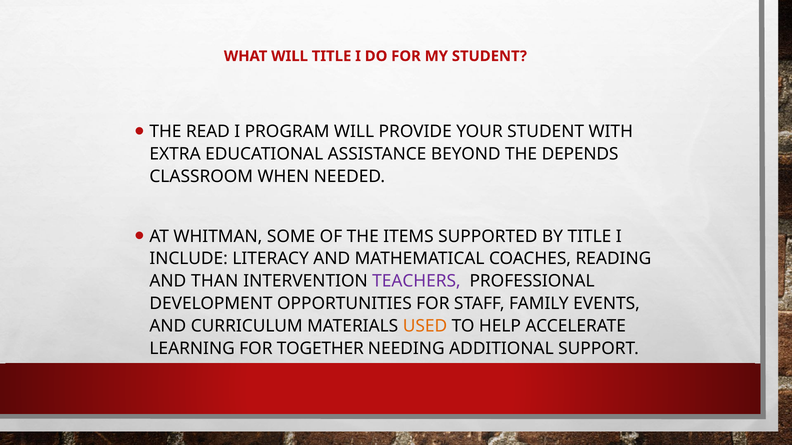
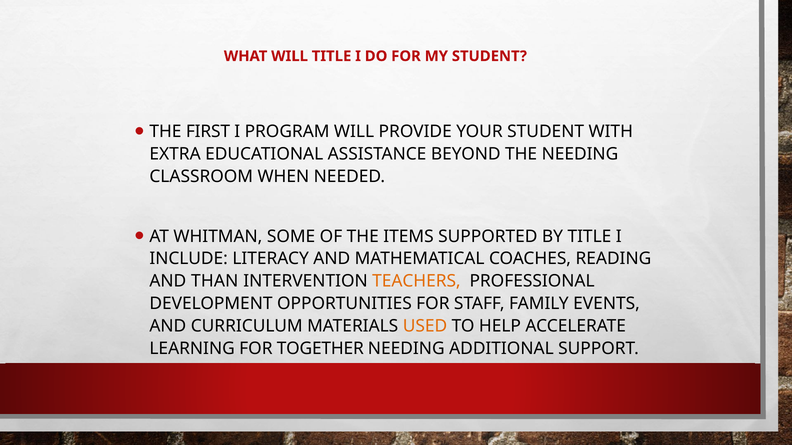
READ: READ -> FIRST
THE DEPENDS: DEPENDS -> NEEDING
TEACHERS colour: purple -> orange
